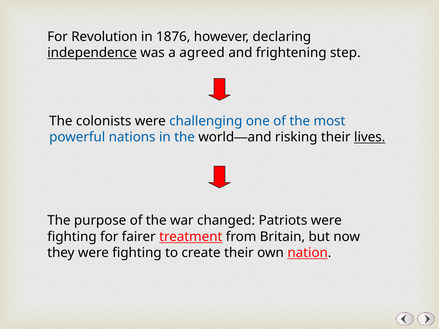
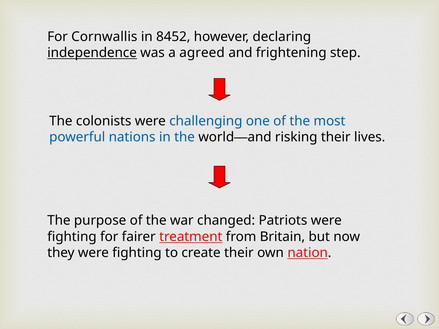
Revolution: Revolution -> Cornwallis
1876: 1876 -> 8452
lives underline: present -> none
